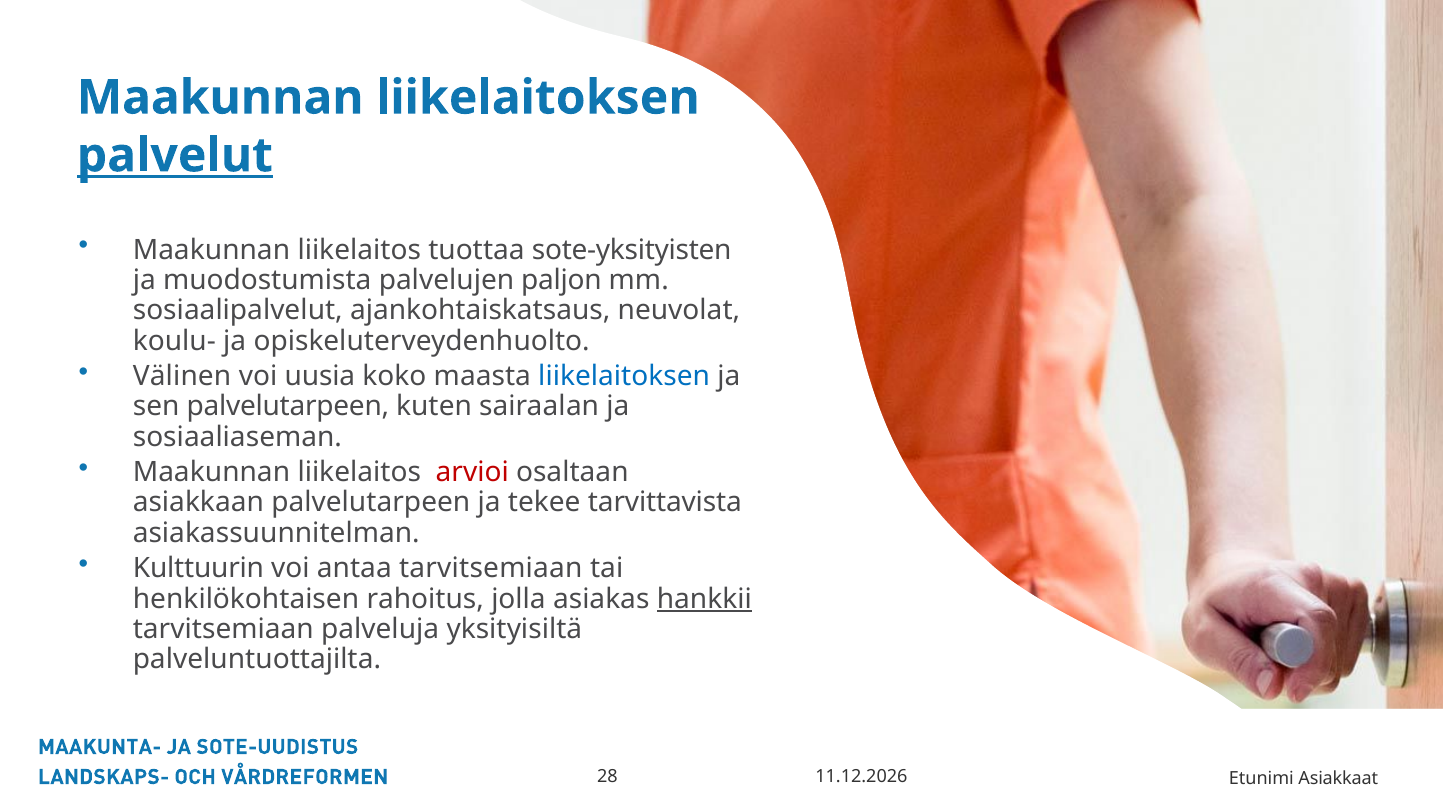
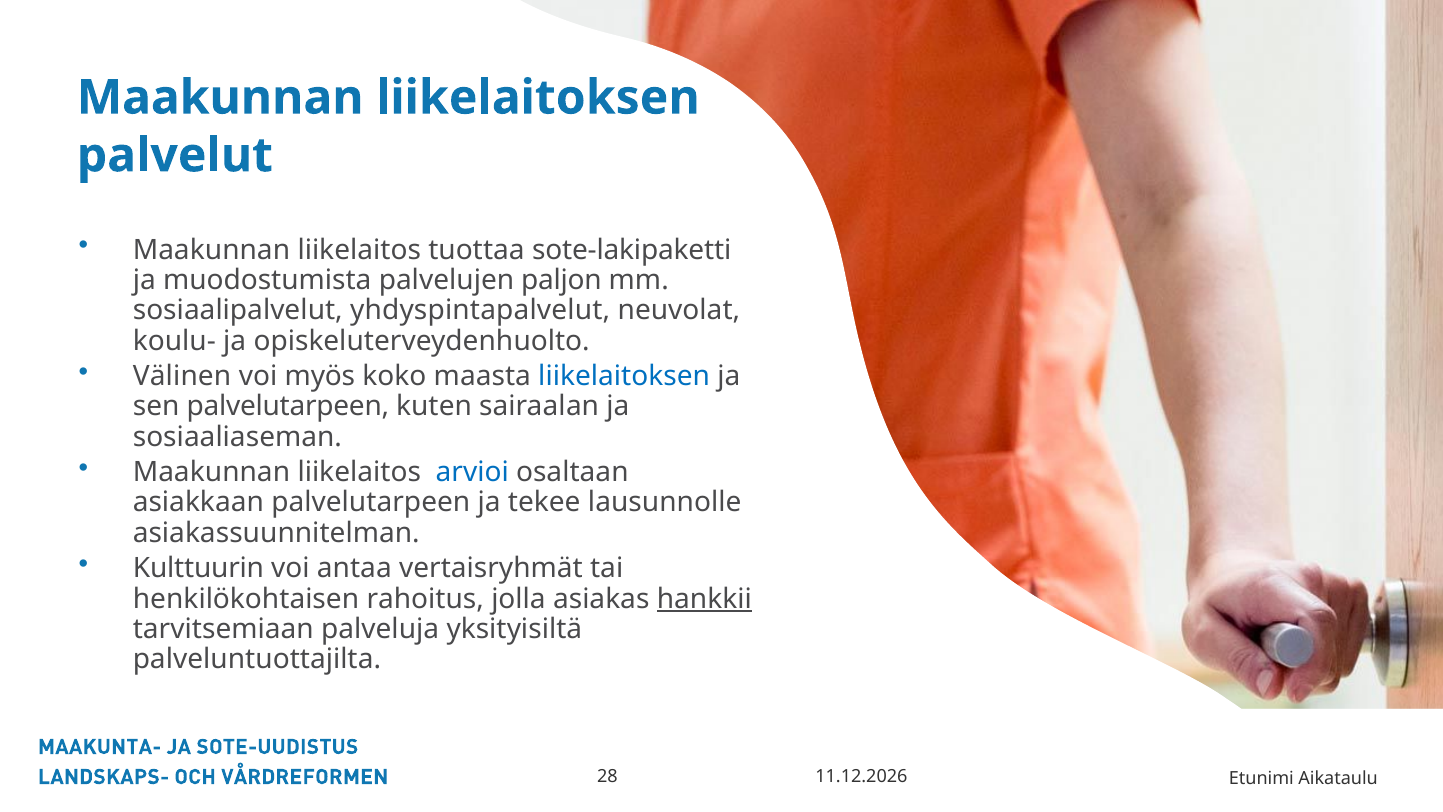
palvelut underline: present -> none
sote-yksityisten: sote-yksityisten -> sote-lakipaketti
ajankohtaiskatsaus: ajankohtaiskatsaus -> yhdyspintapalvelut
uusia: uusia -> myös
arvioi colour: red -> blue
tarvittavista: tarvittavista -> lausunnolle
antaa tarvitsemiaan: tarvitsemiaan -> vertaisryhmät
Asiakkaat: Asiakkaat -> Aikataulu
